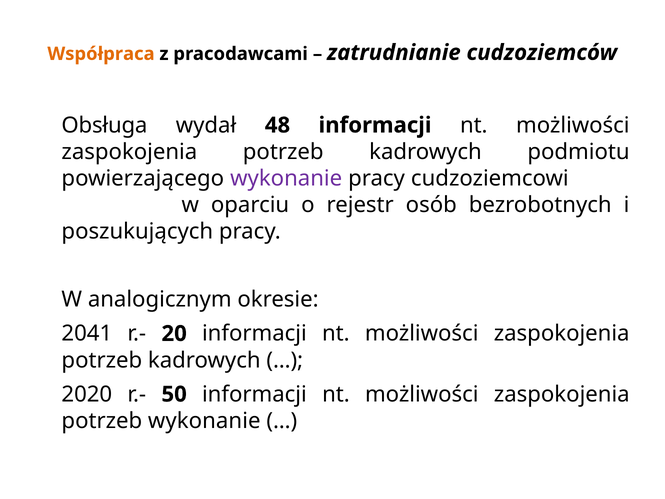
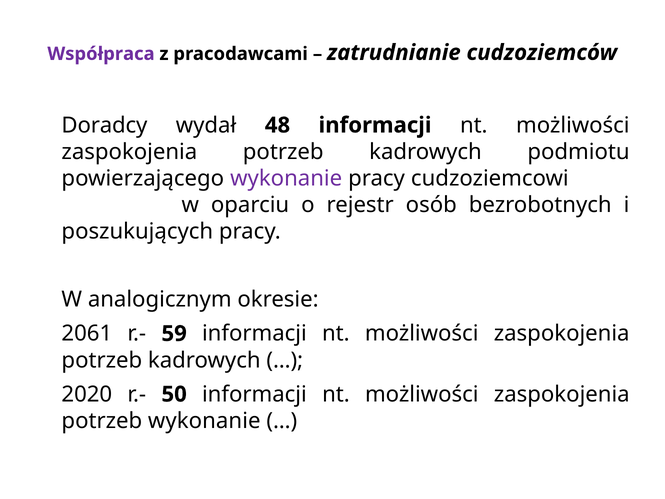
Współpraca colour: orange -> purple
Obsługa: Obsługa -> Doradcy
2041: 2041 -> 2061
20: 20 -> 59
